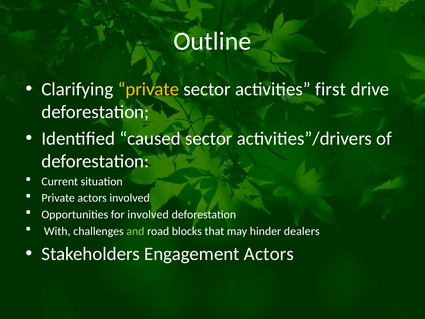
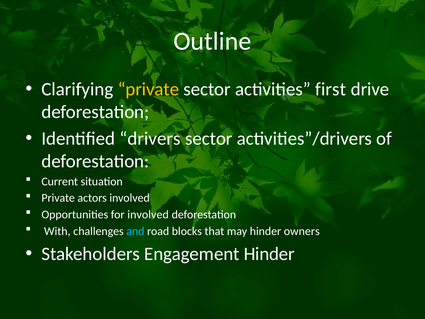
caused: caused -> drivers
and colour: light green -> light blue
dealers: dealers -> owners
Engagement Actors: Actors -> Hinder
